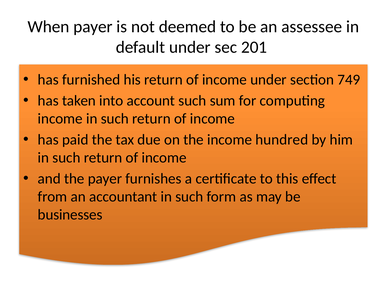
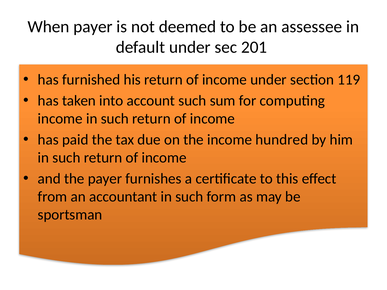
749: 749 -> 119
businesses: businesses -> sportsman
